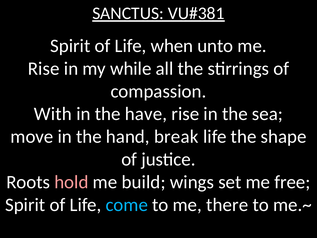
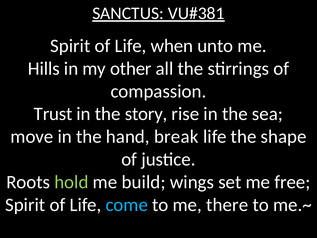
Rise at (44, 68): Rise -> Hills
while: while -> other
With: With -> Trust
have: have -> story
hold colour: pink -> light green
